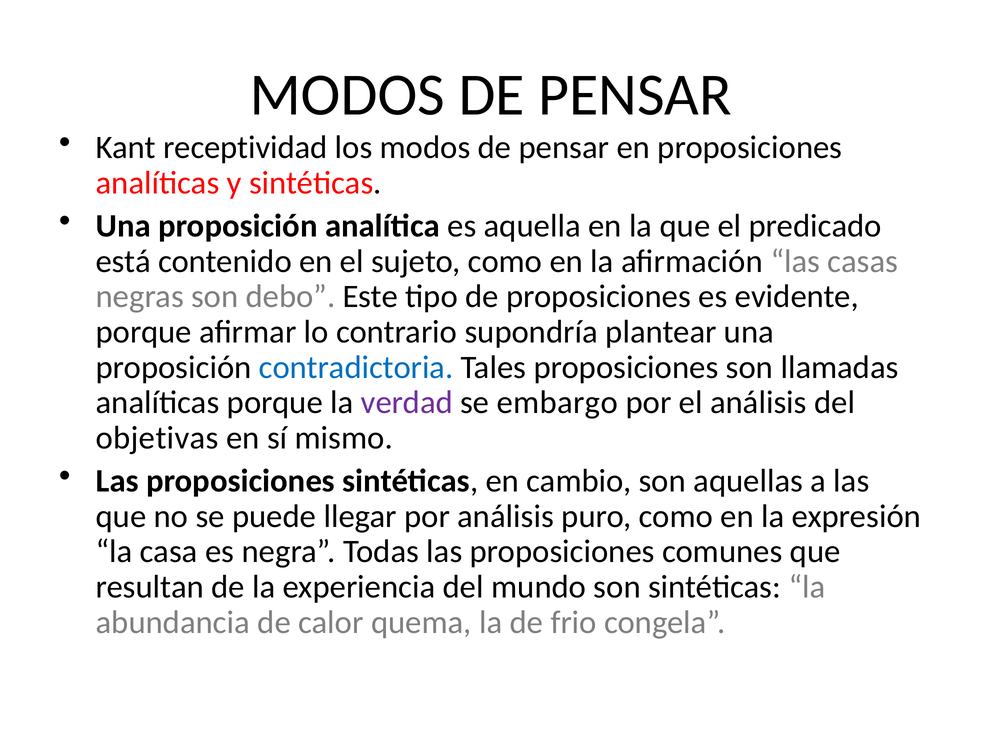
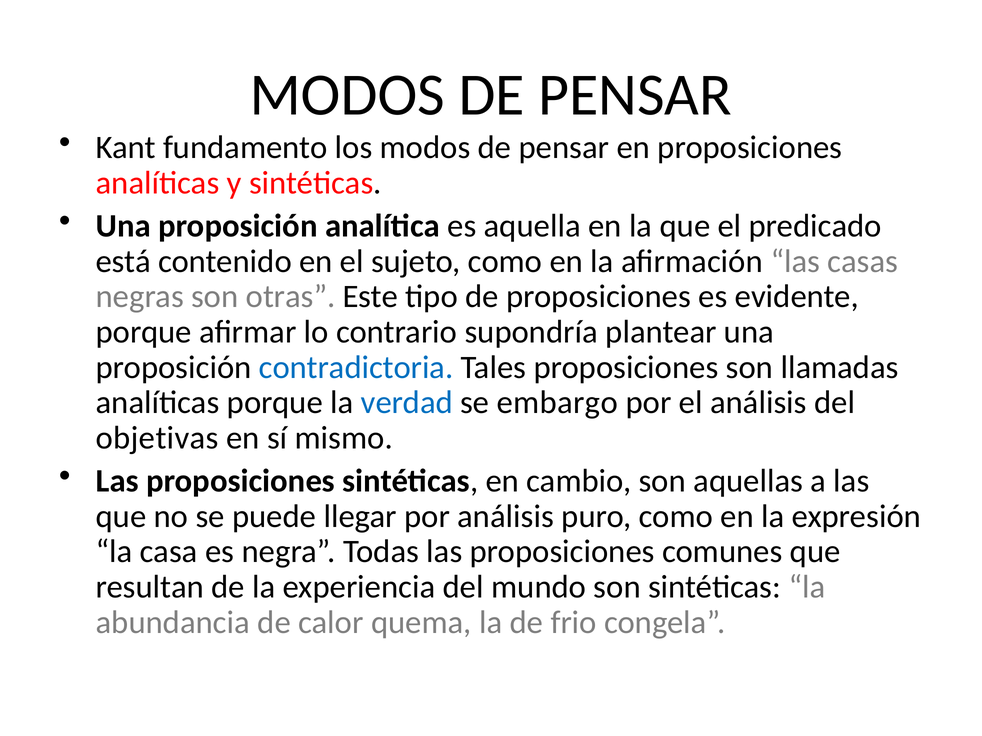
receptividad: receptividad -> fundamento
debo: debo -> otras
verdad colour: purple -> blue
